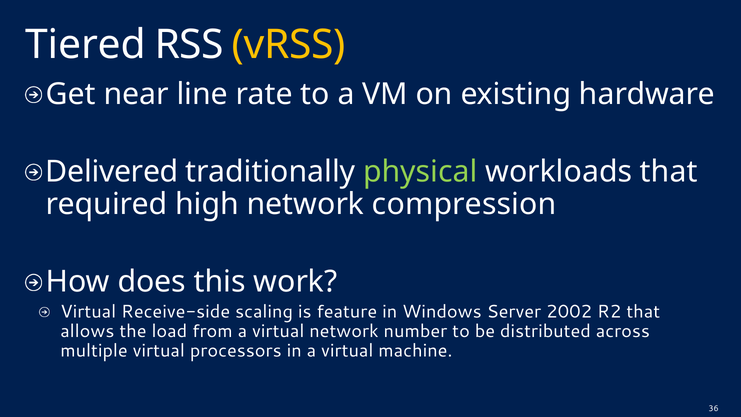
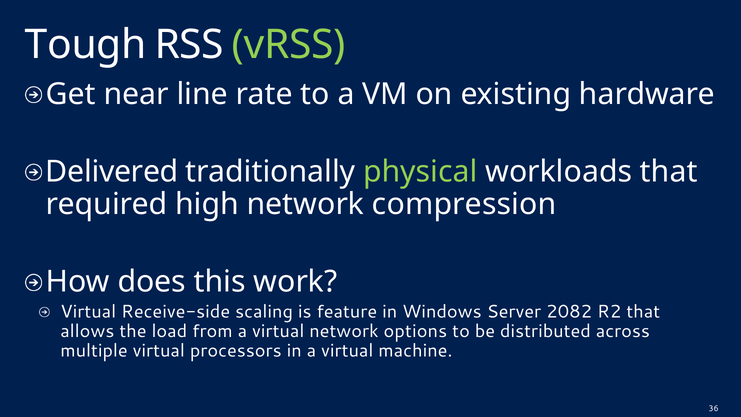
Tiered: Tiered -> Tough
vRSS colour: yellow -> light green
2002: 2002 -> 2082
number: number -> options
